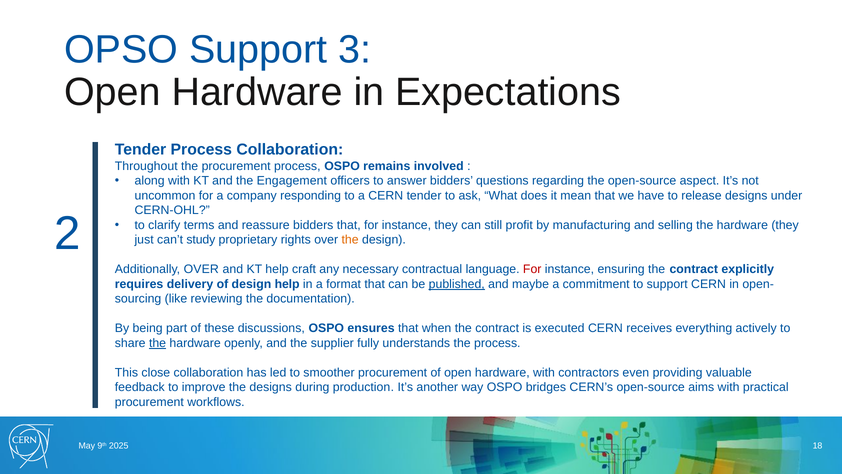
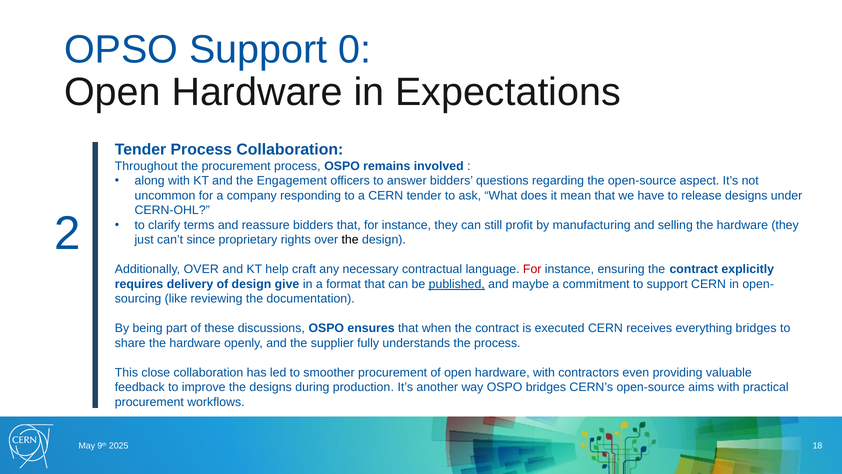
3: 3 -> 0
study: study -> since
the at (350, 240) colour: orange -> black
design help: help -> give
everything actively: actively -> bridges
the at (158, 343) underline: present -> none
